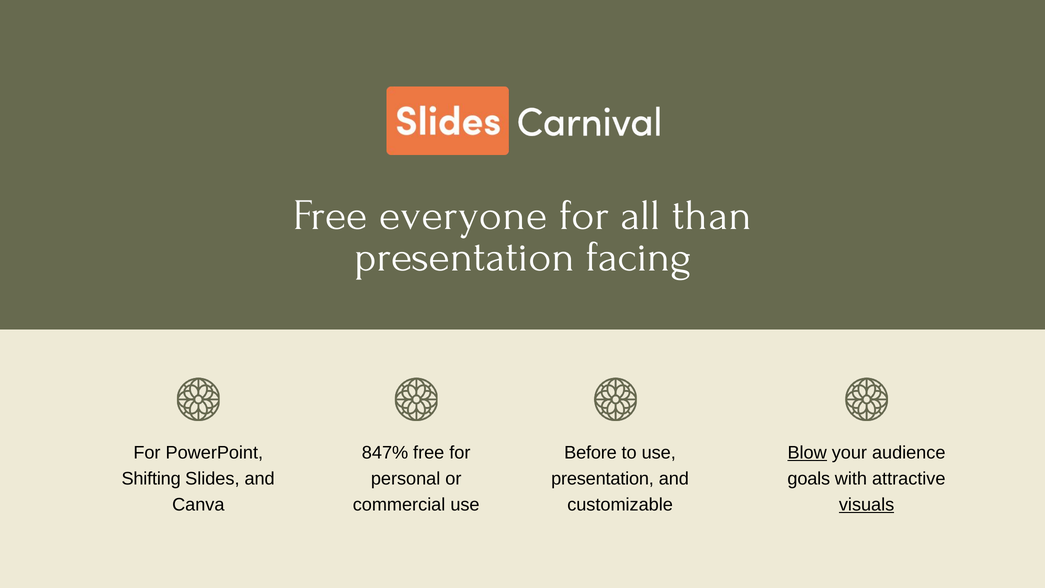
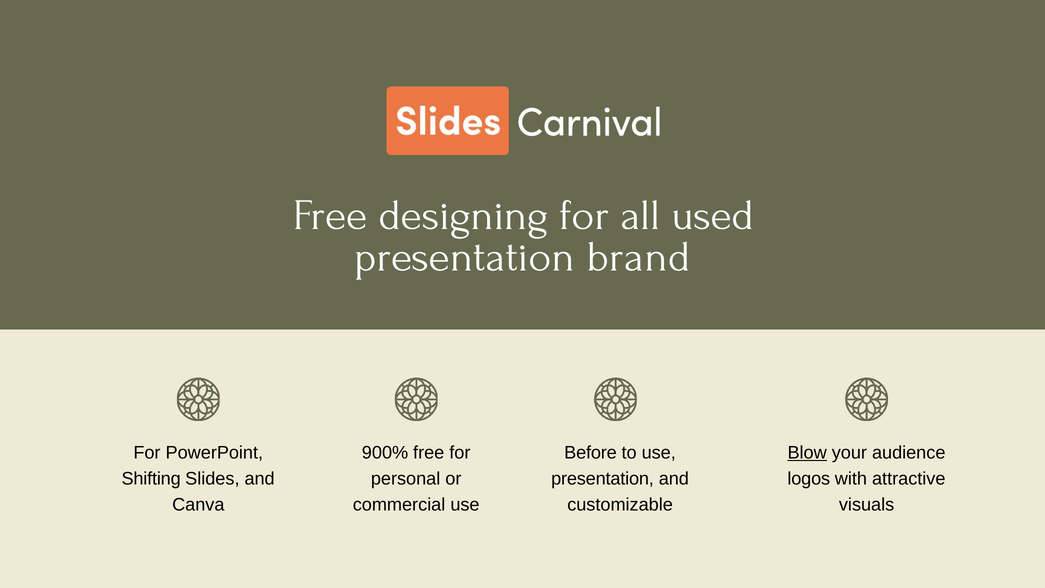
everyone: everyone -> designing
than: than -> used
facing: facing -> brand
847%: 847% -> 900%
goals: goals -> logos
visuals underline: present -> none
